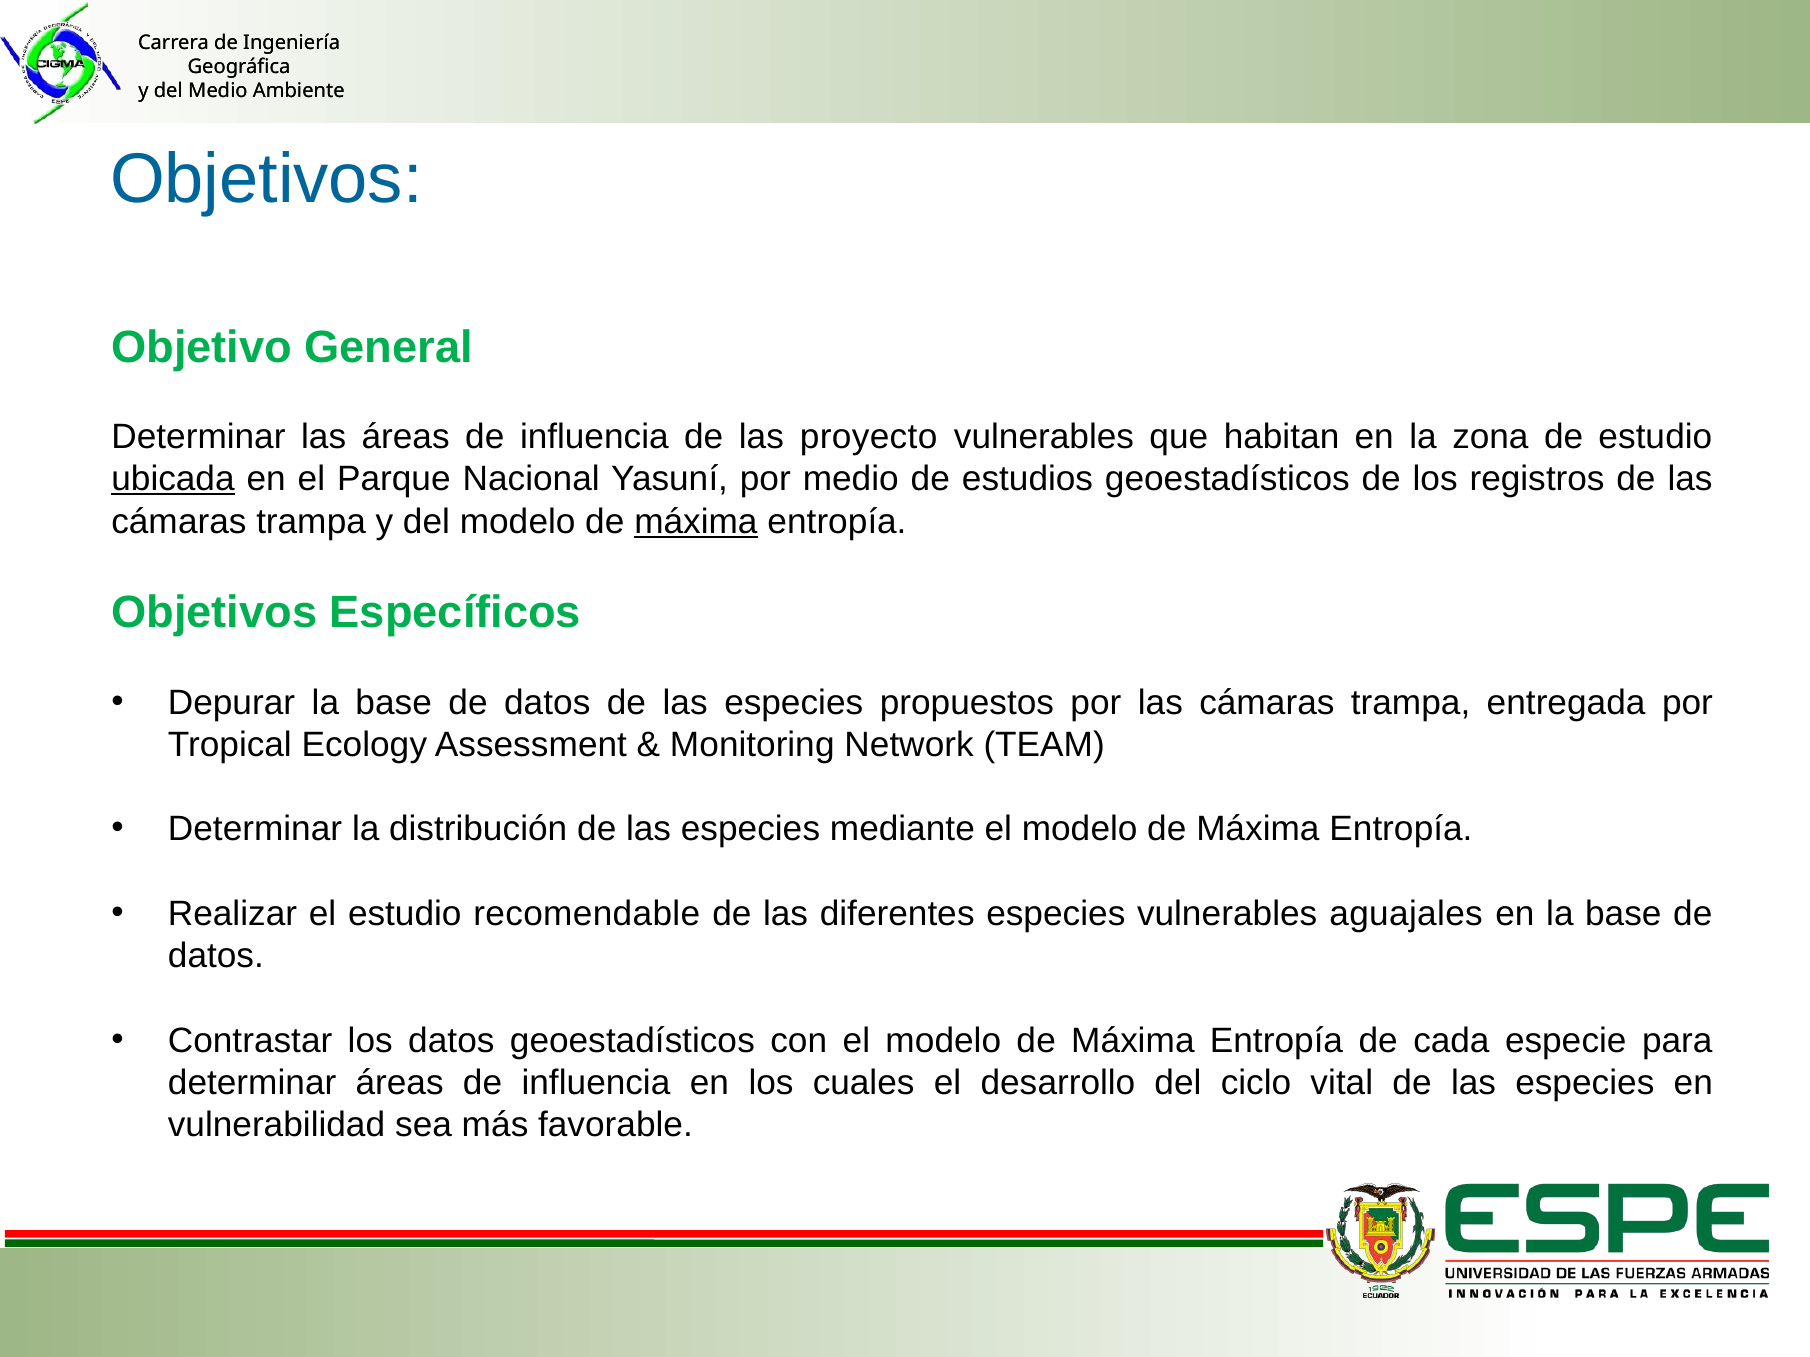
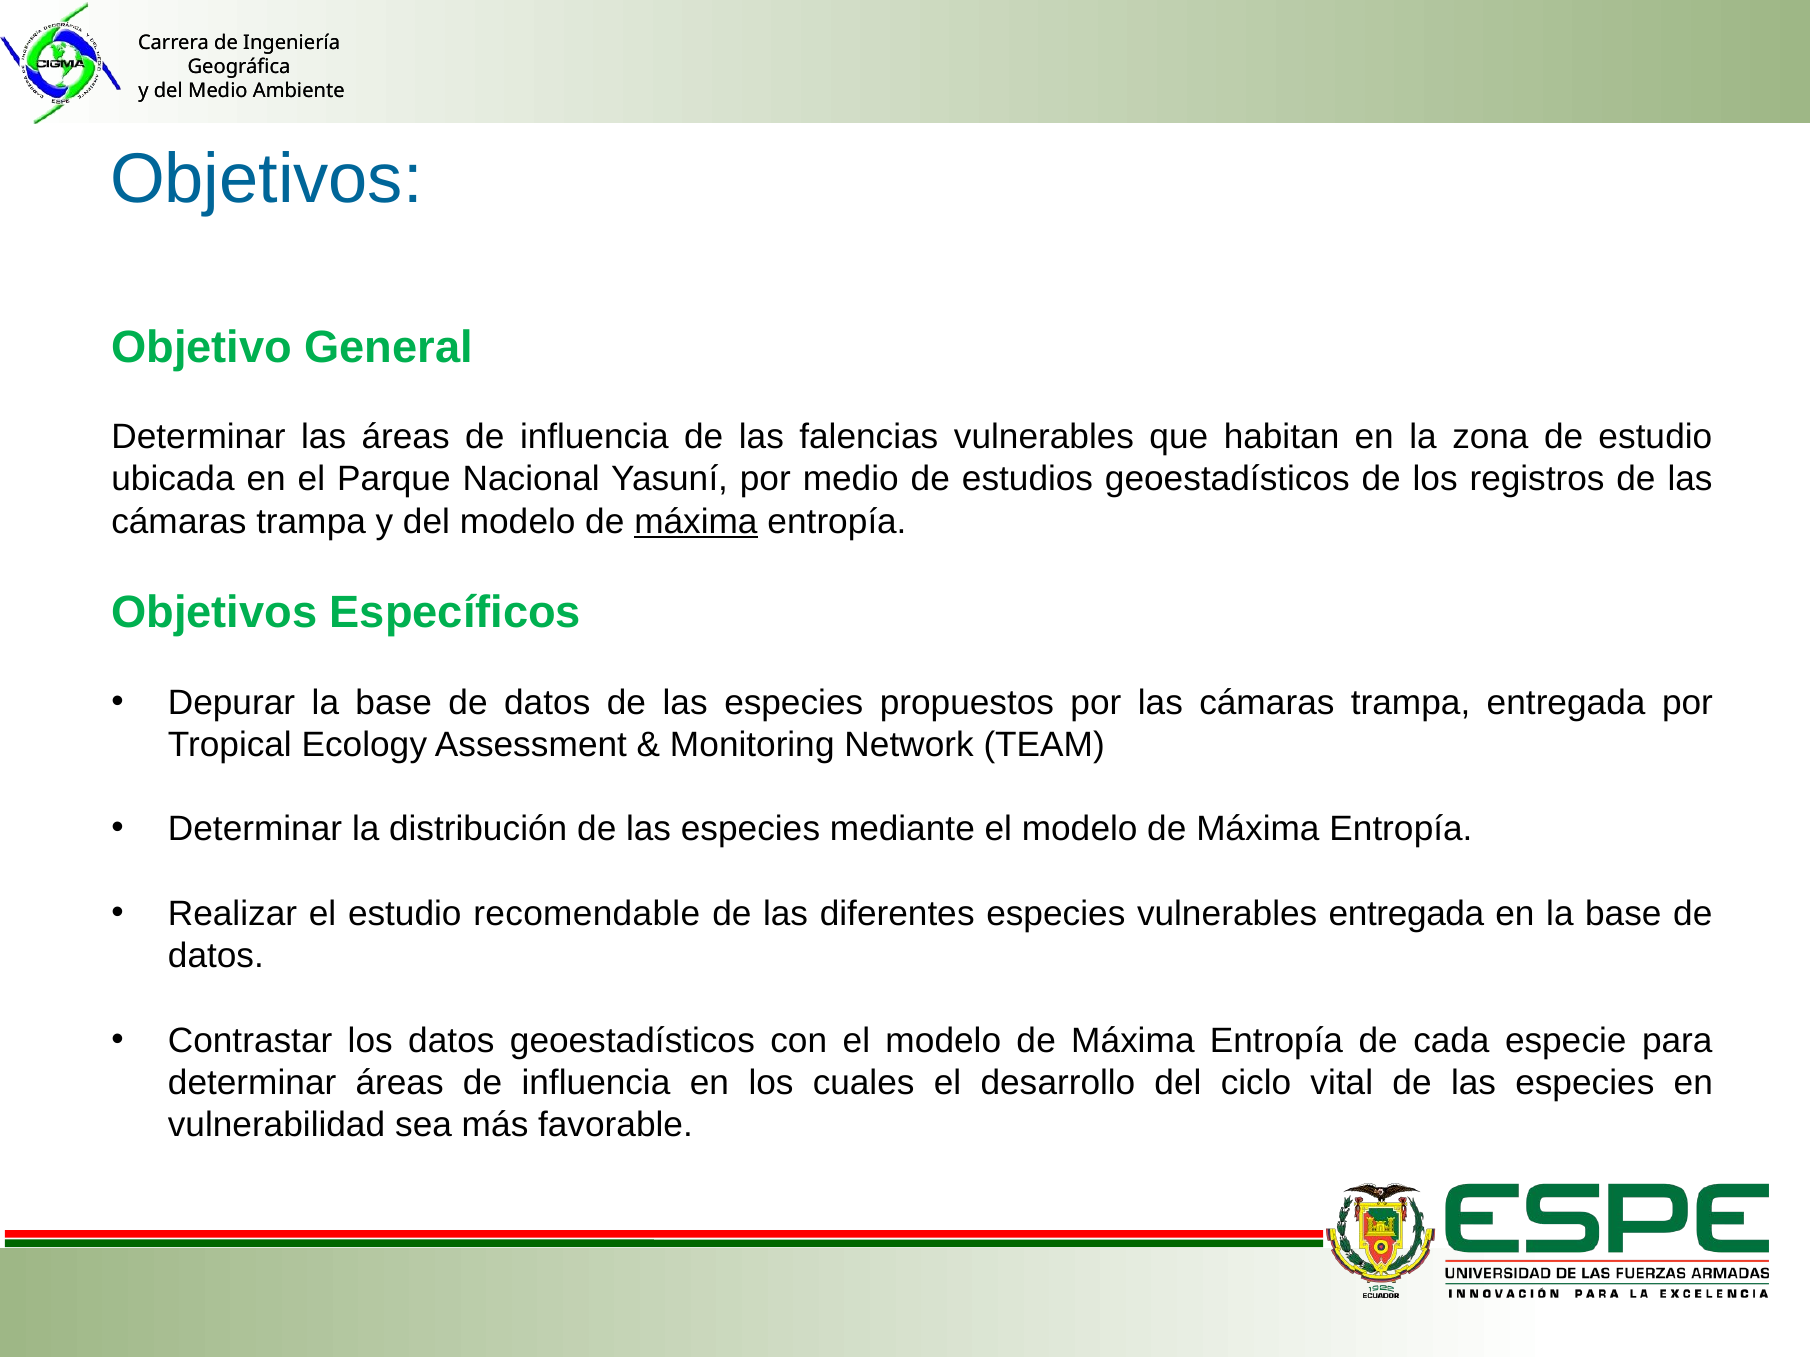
proyecto: proyecto -> falencias
ubicada underline: present -> none
vulnerables aguajales: aguajales -> entregada
